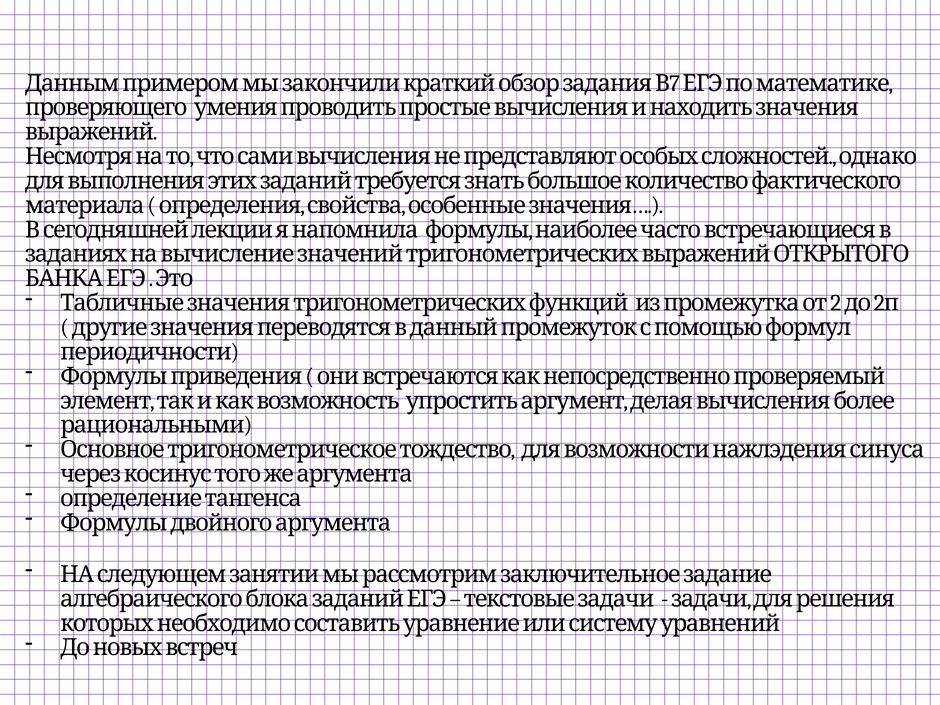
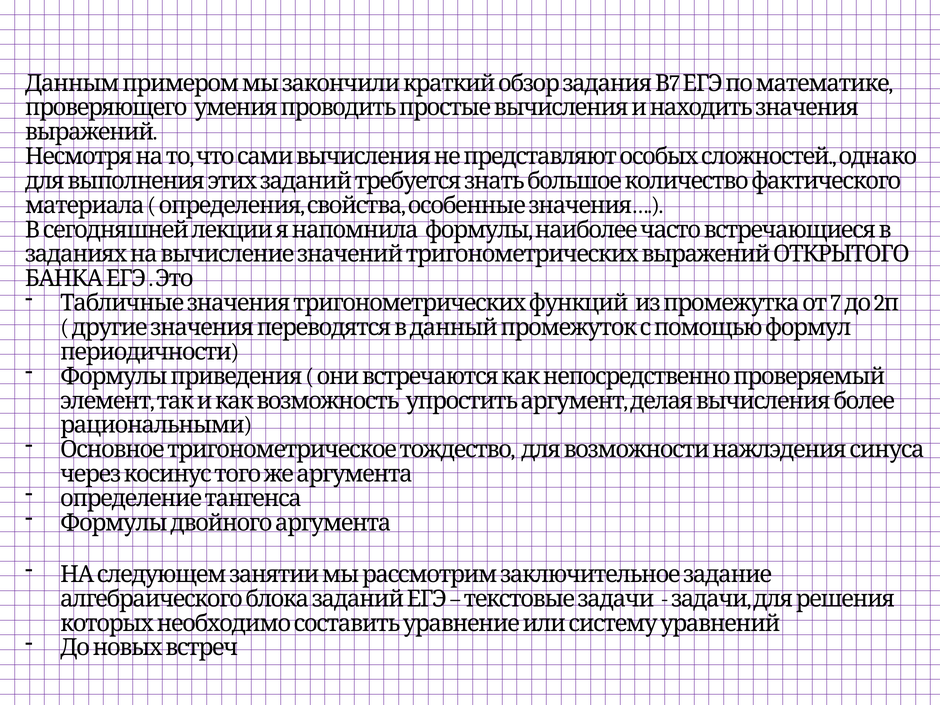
2 at (836, 303): 2 -> 7
